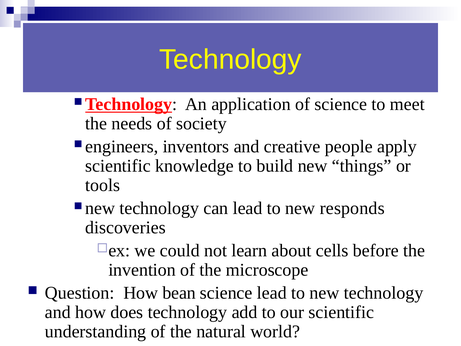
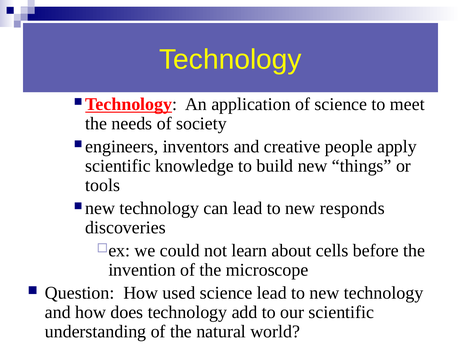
bean: bean -> used
